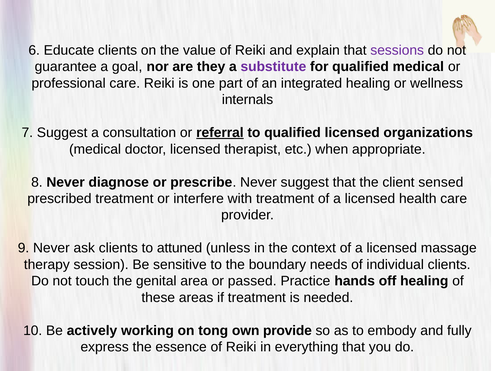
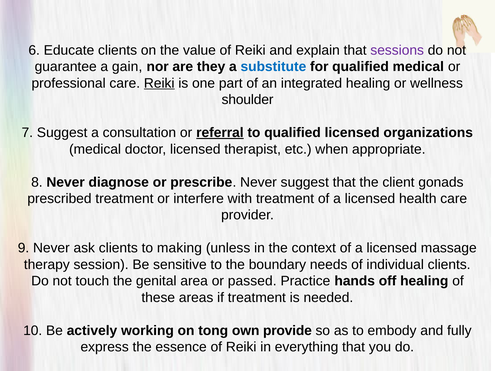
goal: goal -> gain
substitute colour: purple -> blue
Reiki at (159, 83) underline: none -> present
internals: internals -> shoulder
sensed: sensed -> gonads
attuned: attuned -> making
